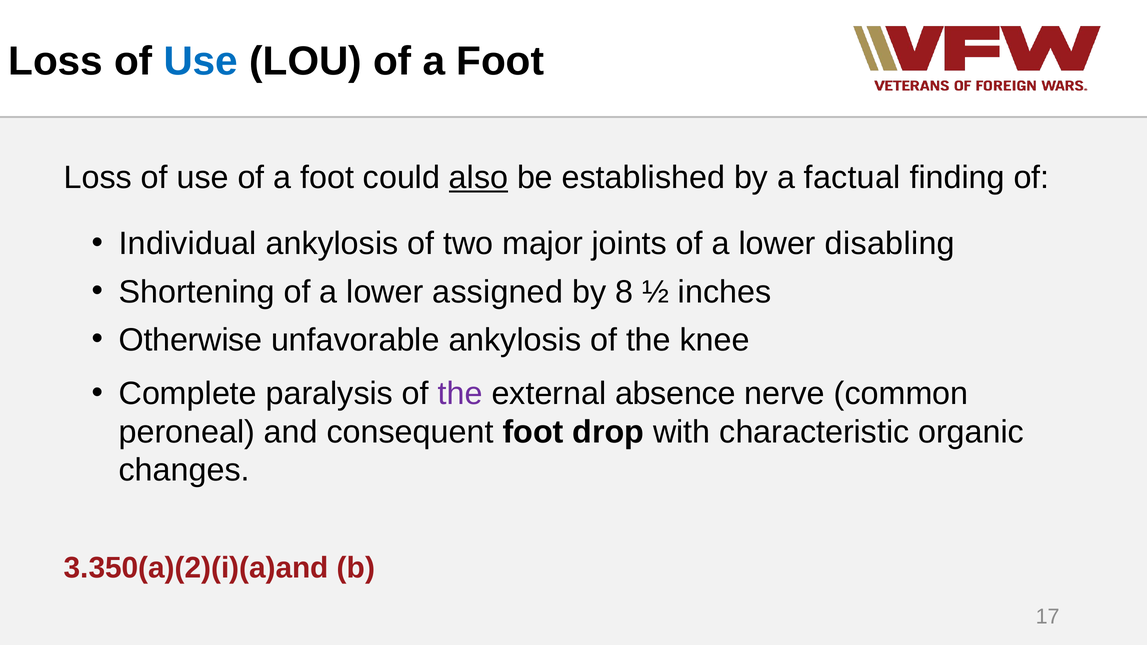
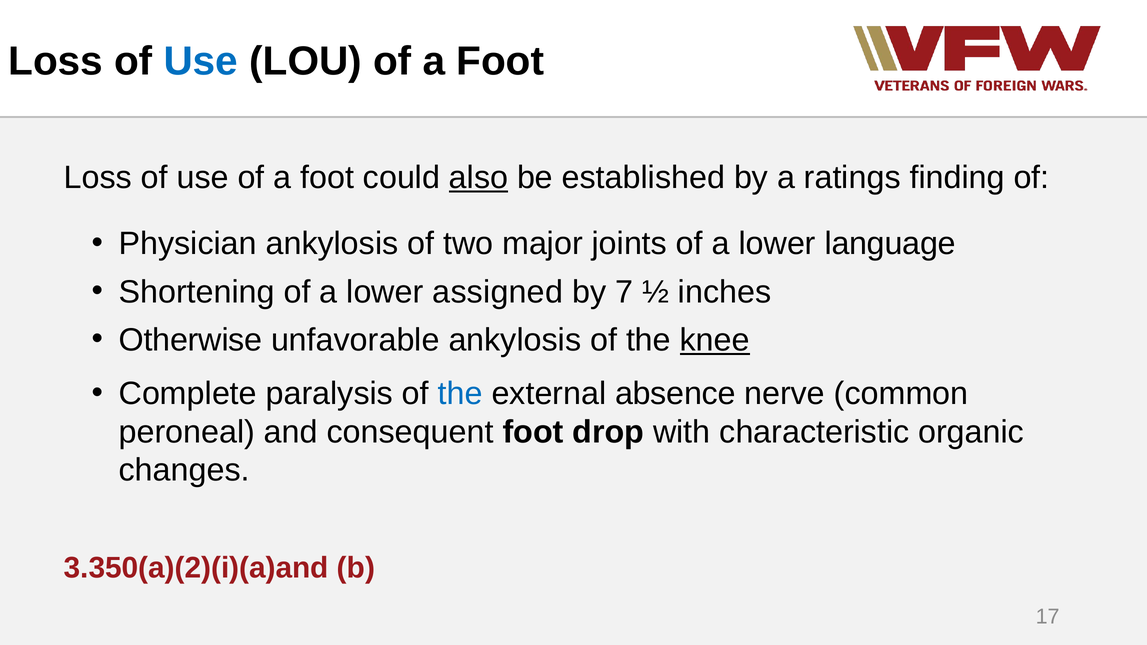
factual: factual -> ratings
Individual: Individual -> Physician
disabling: disabling -> language
8: 8 -> 7
knee underline: none -> present
the at (460, 394) colour: purple -> blue
